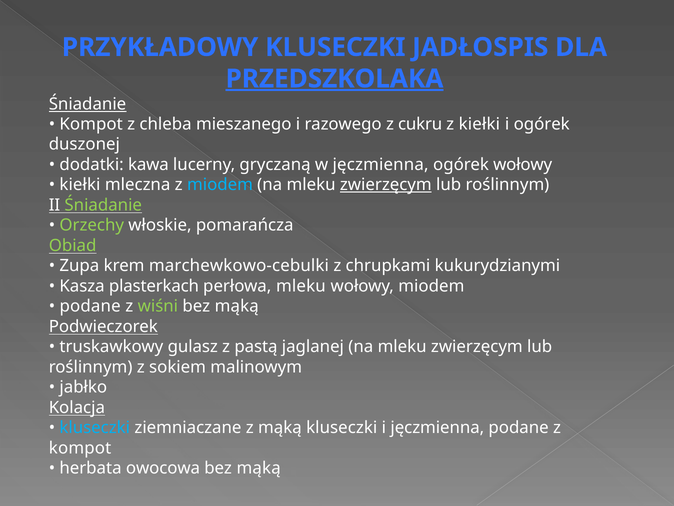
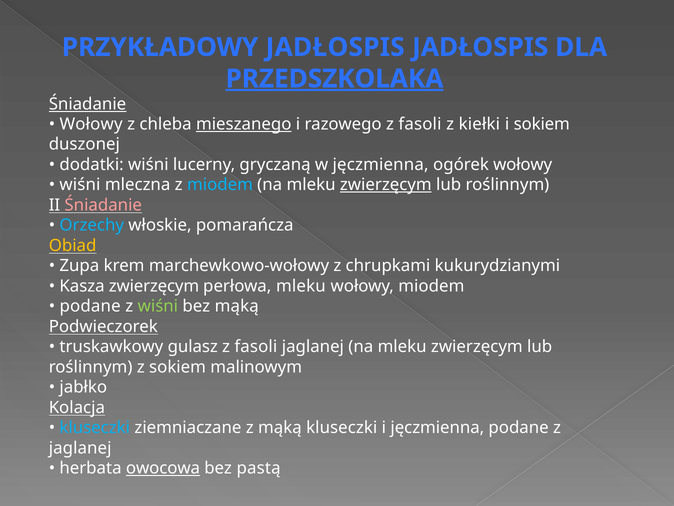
PRZYKŁADOWY KLUSECZKI: KLUSECZKI -> JADŁOSPIS
Kompot at (91, 124): Kompot -> Wołowy
mieszanego underline: none -> present
razowego z cukru: cukru -> fasoli
i ogórek: ogórek -> sokiem
dodatki kawa: kawa -> wiśni
kiełki at (80, 185): kiełki -> wiśni
Śniadanie at (103, 205) colour: light green -> pink
Orzechy colour: light green -> light blue
Obiad colour: light green -> yellow
marchewkowo-cebulki: marchewkowo-cebulki -> marchewkowo-wołowy
Kasza plasterkach: plasterkach -> zwierzęcym
pastą at (256, 346): pastą -> fasoli
kompot at (80, 448): kompot -> jaglanej
owocowa underline: none -> present
mąką at (259, 468): mąką -> pastą
